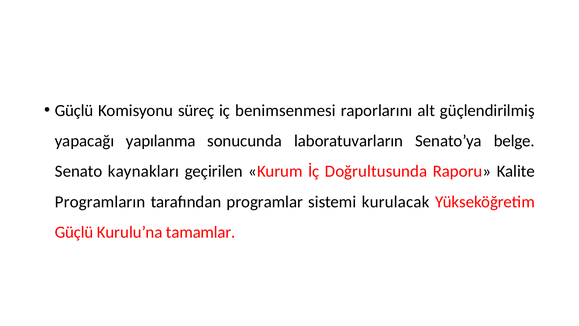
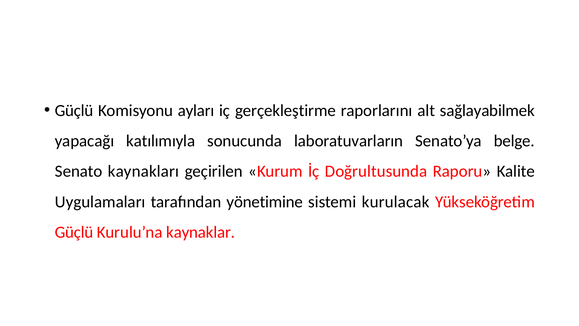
süreç: süreç -> ayları
benimsenmesi: benimsenmesi -> gerçekleştirme
güçlendirilmiş: güçlendirilmiş -> sağlayabilmek
yapılanma: yapılanma -> katılımıyla
Programların: Programların -> Uygulamaları
programlar: programlar -> yönetimine
tamamlar: tamamlar -> kaynaklar
